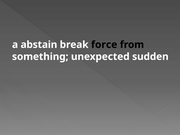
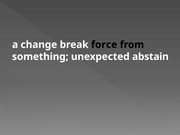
abstain: abstain -> change
sudden: sudden -> abstain
